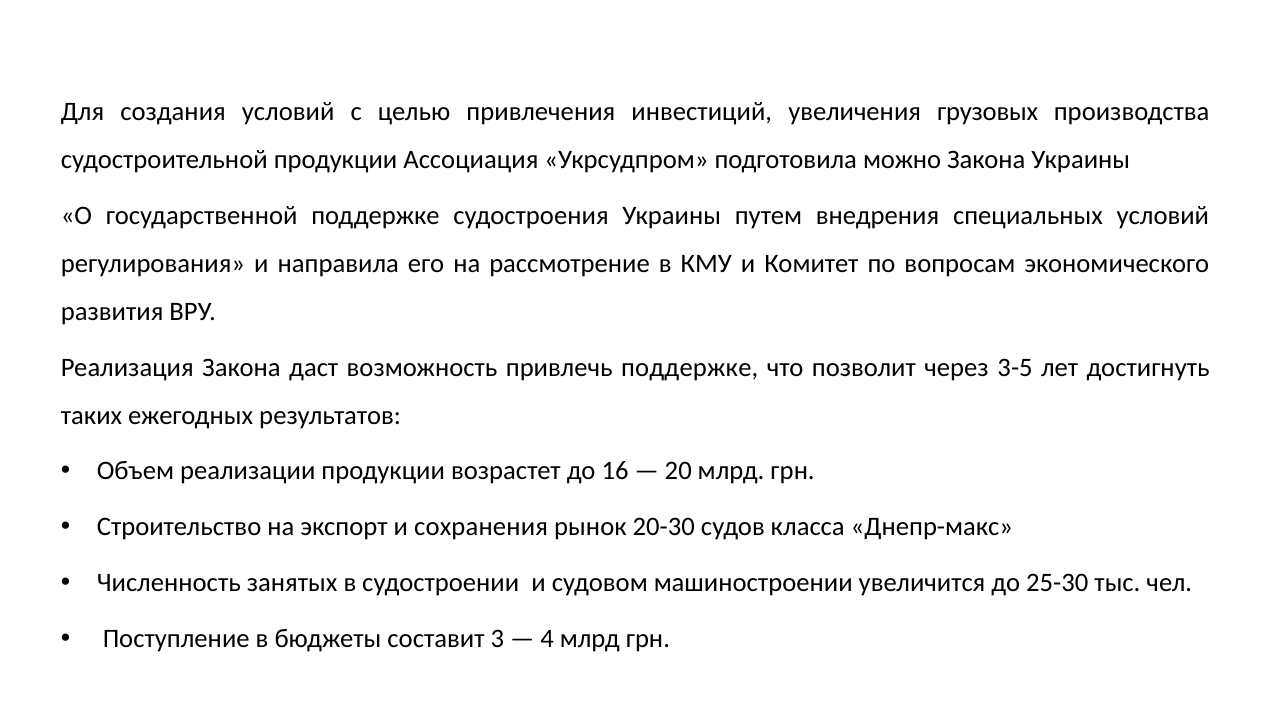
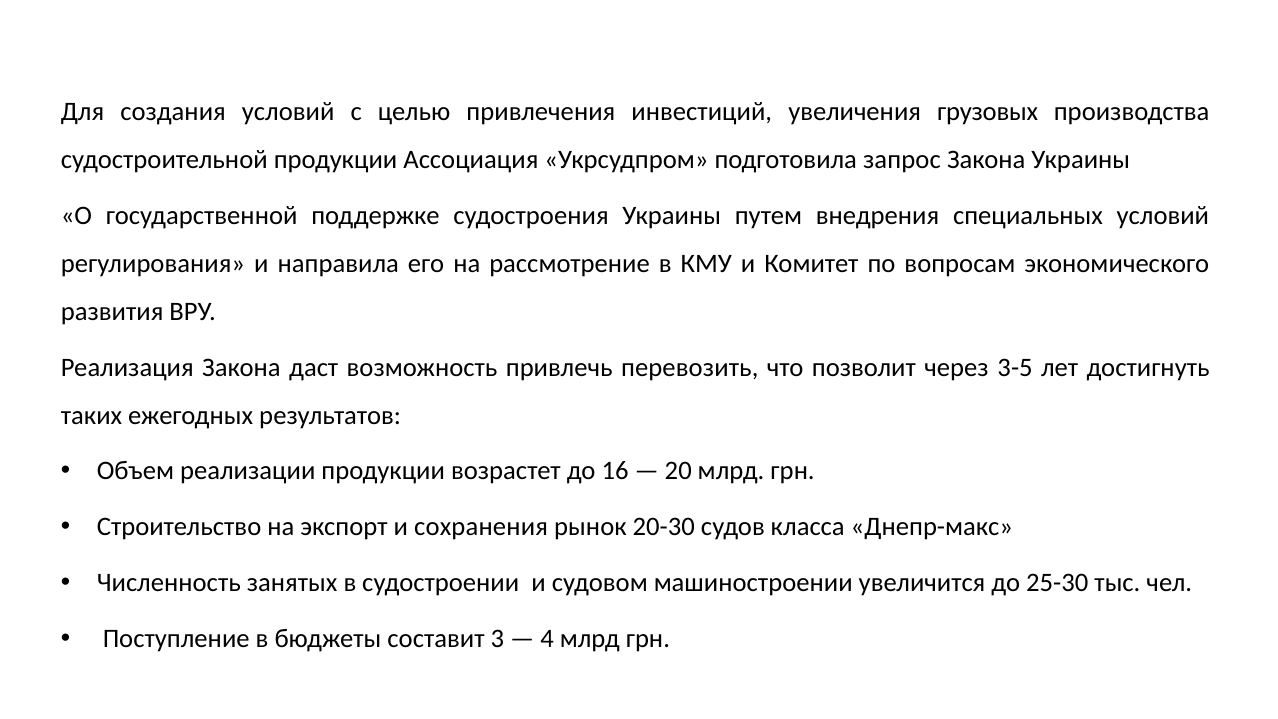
можно: можно -> запрос
привлечь поддержке: поддержке -> перевозить
